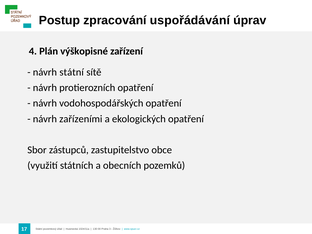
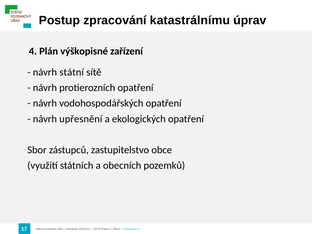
uspořádávání: uspořádávání -> katastrálnímu
zařízeními: zařízeními -> upřesnění
